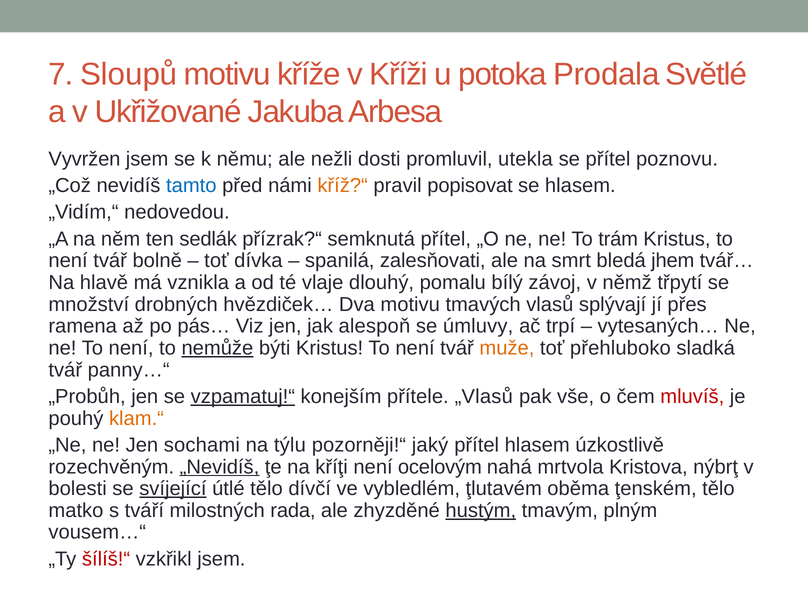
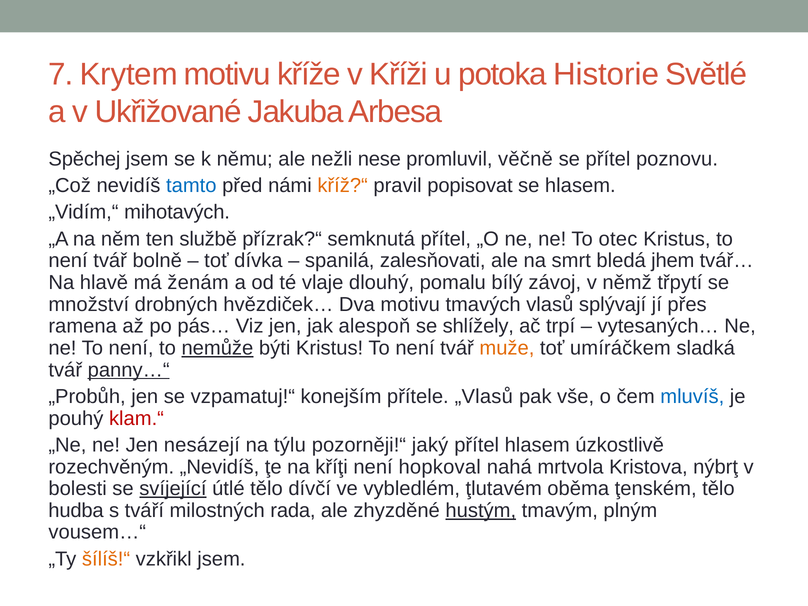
Sloupů: Sloupů -> Krytem
Prodala: Prodala -> Historie
Vyvržen: Vyvržen -> Spěchej
dosti: dosti -> nese
utekla: utekla -> věčně
nedovedou: nedovedou -> mihotavých
sedlák: sedlák -> službě
trám: trám -> otec
vznikla: vznikla -> ženám
úmluvy: úmluvy -> shlížely
přehluboko: přehluboko -> umíráčkem
panny…“ underline: none -> present
vzpamatuj!“ underline: present -> none
mluvíš colour: red -> blue
klam.“ colour: orange -> red
sochami: sochami -> nesázejí
„Nevidíš underline: present -> none
ocelovým: ocelovým -> hopkoval
matko: matko -> hudba
šílíš!“ colour: red -> orange
